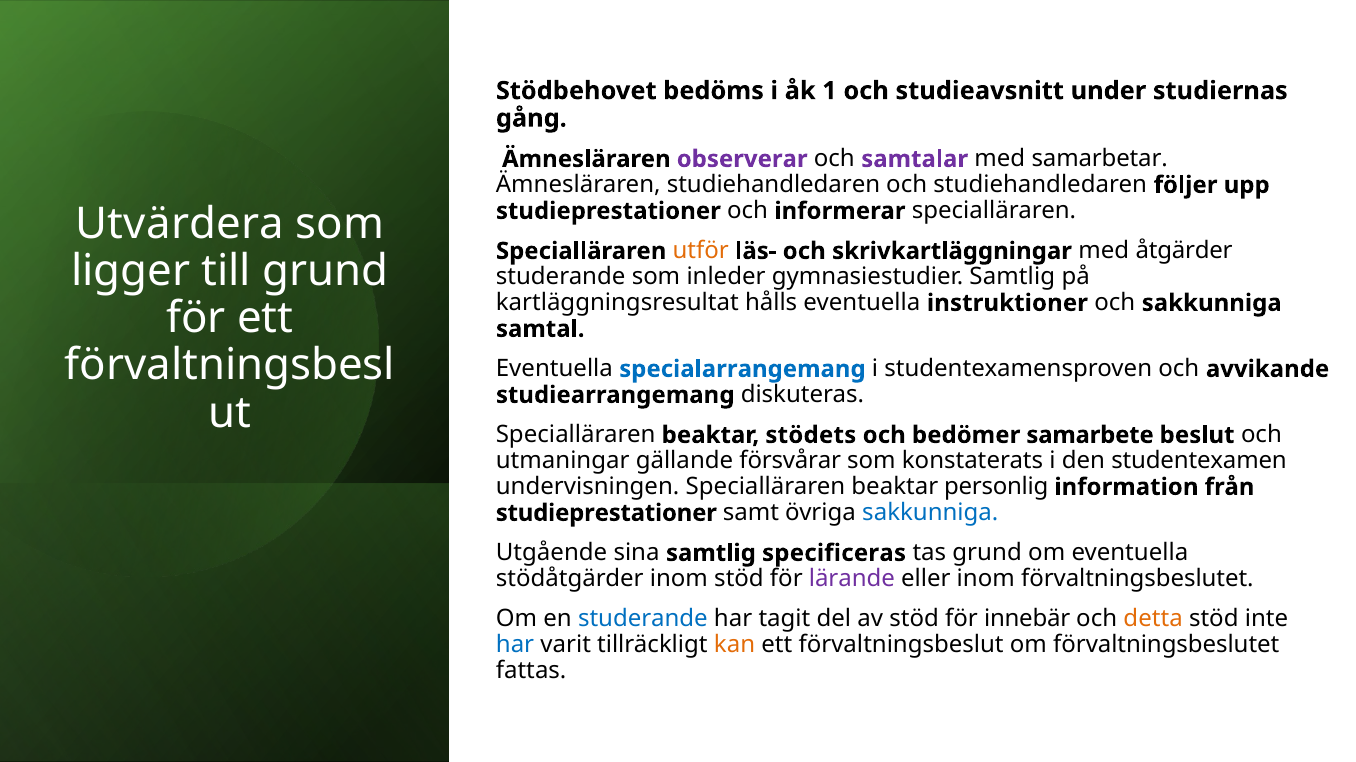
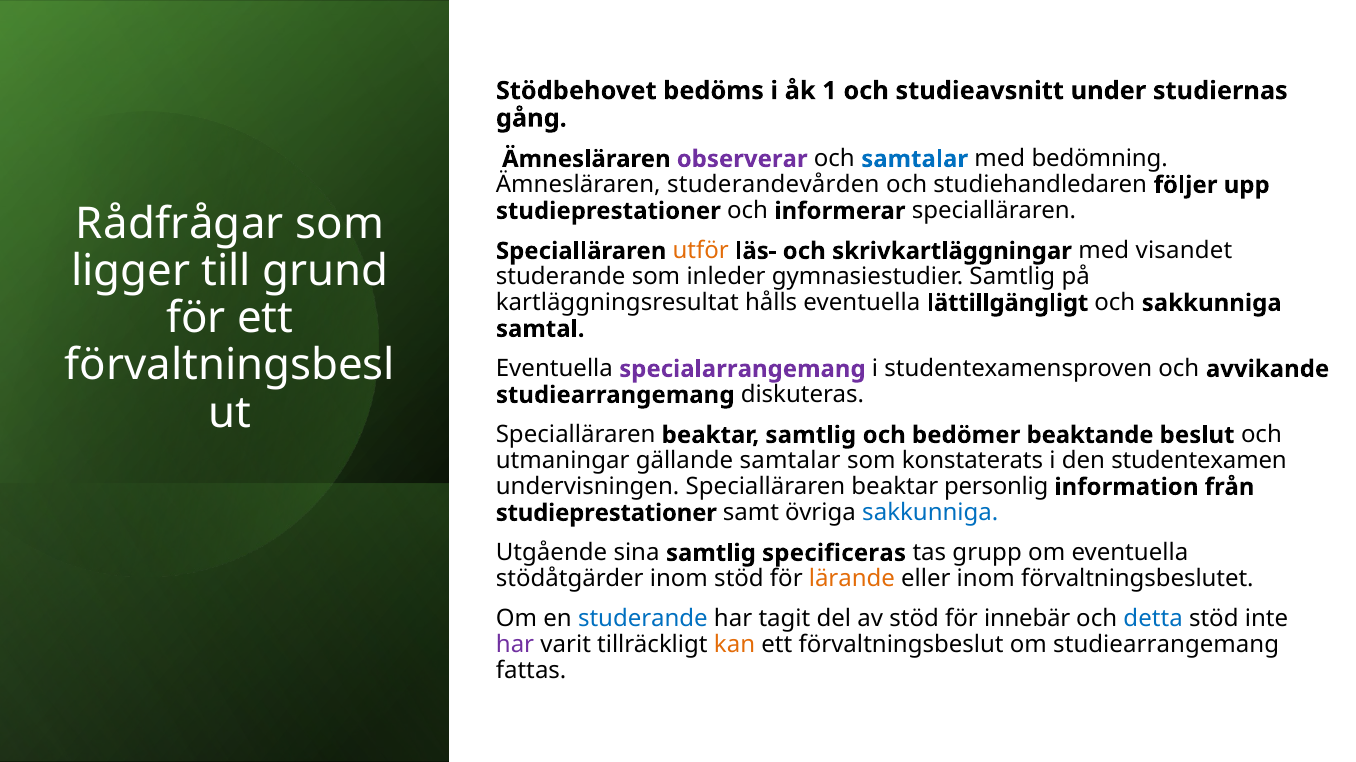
samtalar at (915, 159) colour: purple -> blue
samarbetar: samarbetar -> bedömning
Ämnesläraren studiehandledaren: studiehandledaren -> studerandevården
Utvärdera: Utvärdera -> Rådfrågar
åtgärder: åtgärder -> visandet
instruktioner: instruktioner -> lättillgängligt
specialarrangemang colour: blue -> purple
beaktar stödets: stödets -> samtlig
samarbete: samarbete -> beaktande
gällande försvårar: försvårar -> samtalar
tas grund: grund -> grupp
lärande colour: purple -> orange
detta colour: orange -> blue
har at (515, 646) colour: blue -> purple
om förvaltningsbeslutet: förvaltningsbeslutet -> studiearrangemang
